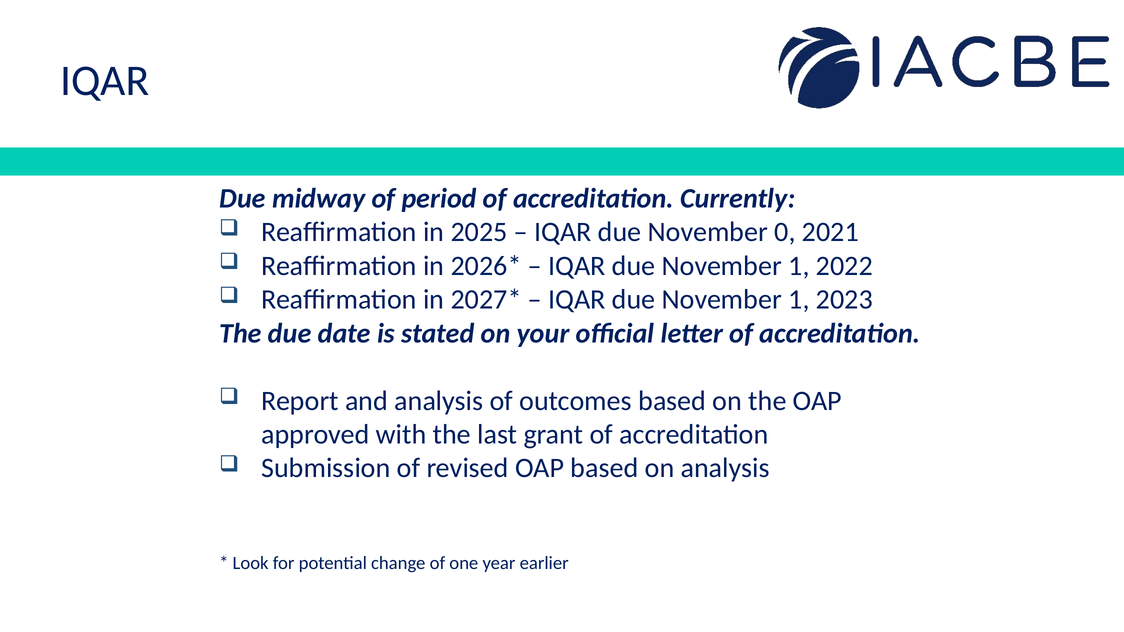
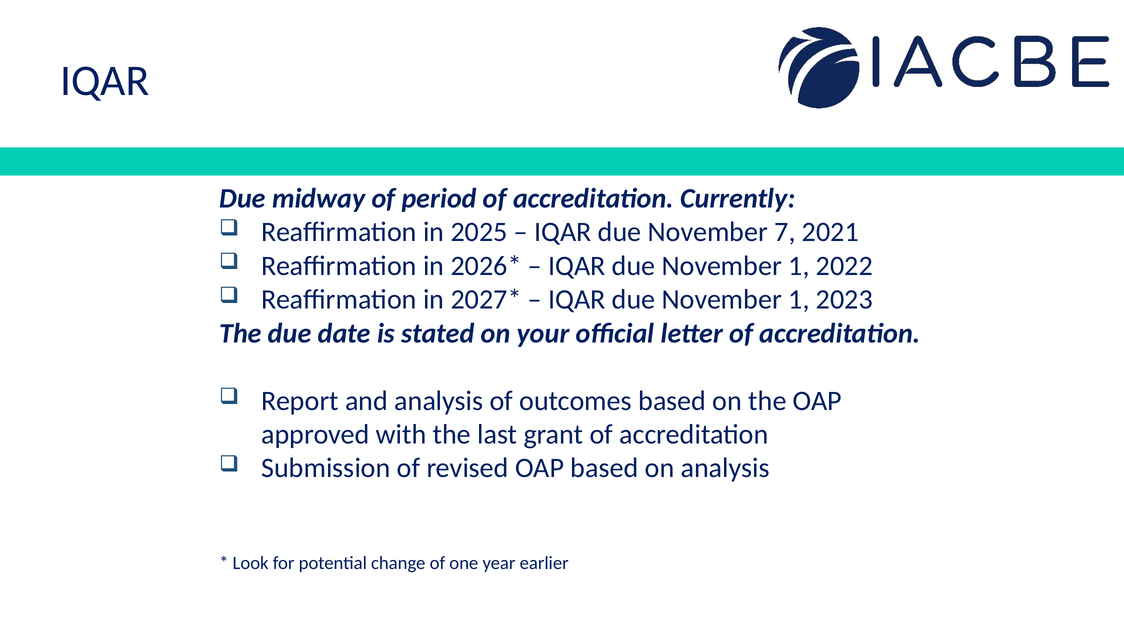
0: 0 -> 7
